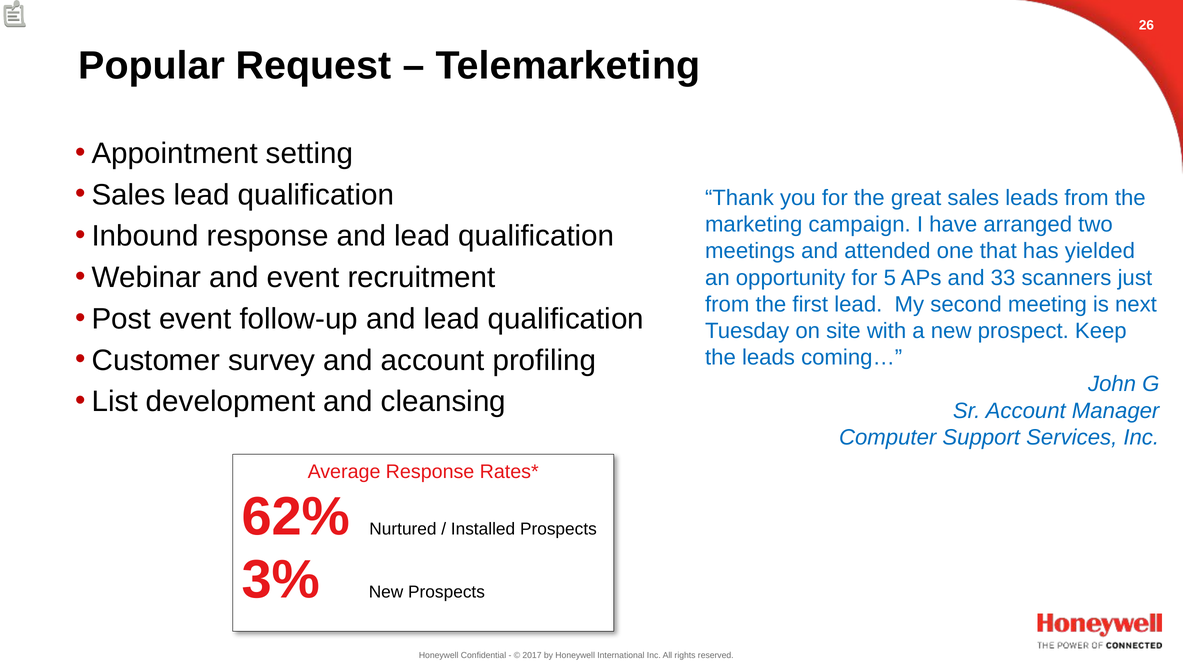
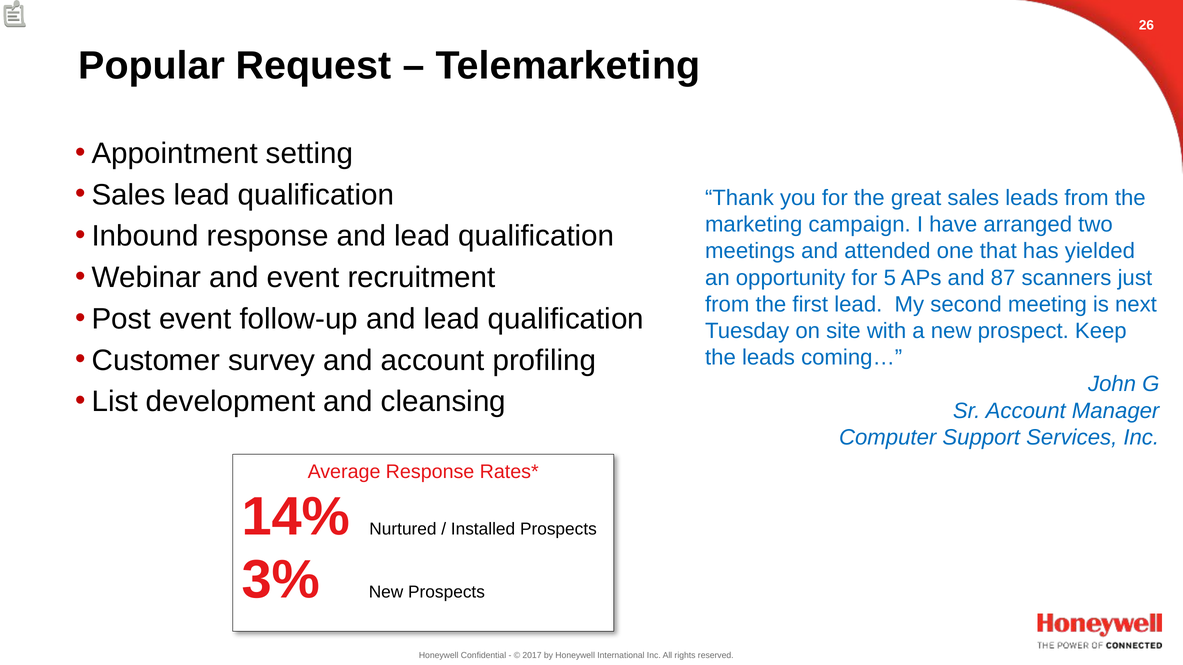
33: 33 -> 87
62%: 62% -> 14%
